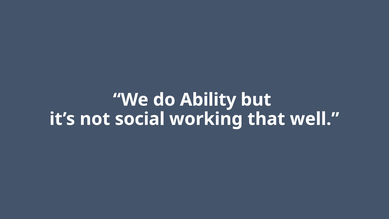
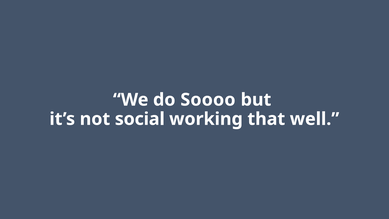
Ability: Ability -> Soooo
